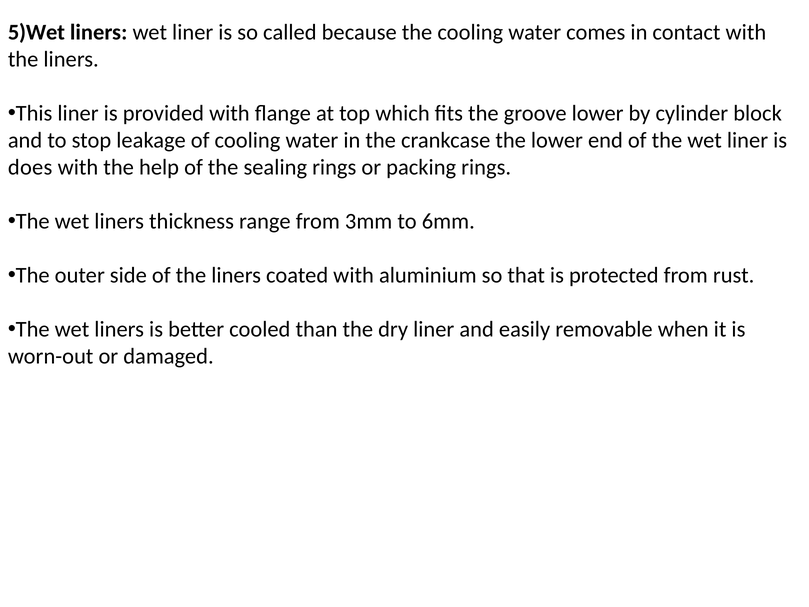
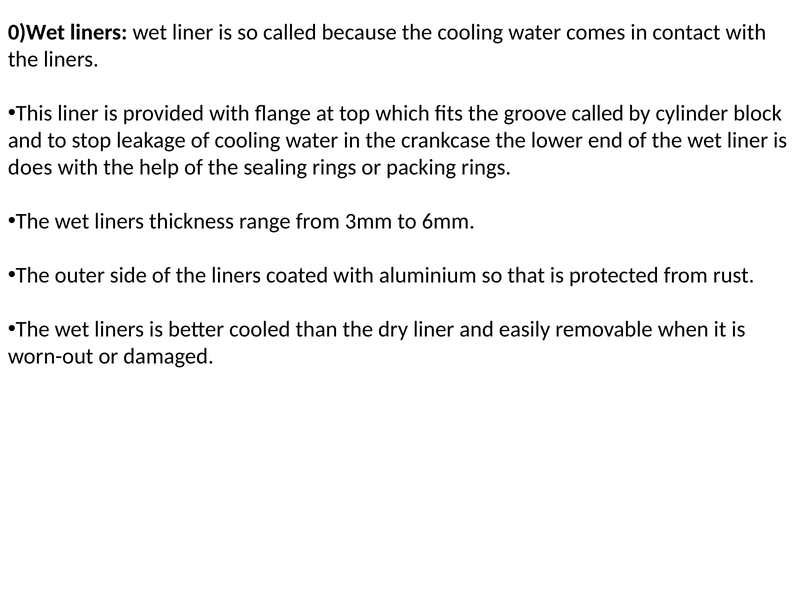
5)Wet: 5)Wet -> 0)Wet
groove lower: lower -> called
